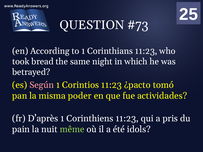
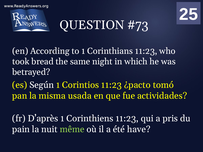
Según colour: pink -> white
poder: poder -> usada
idols: idols -> have
